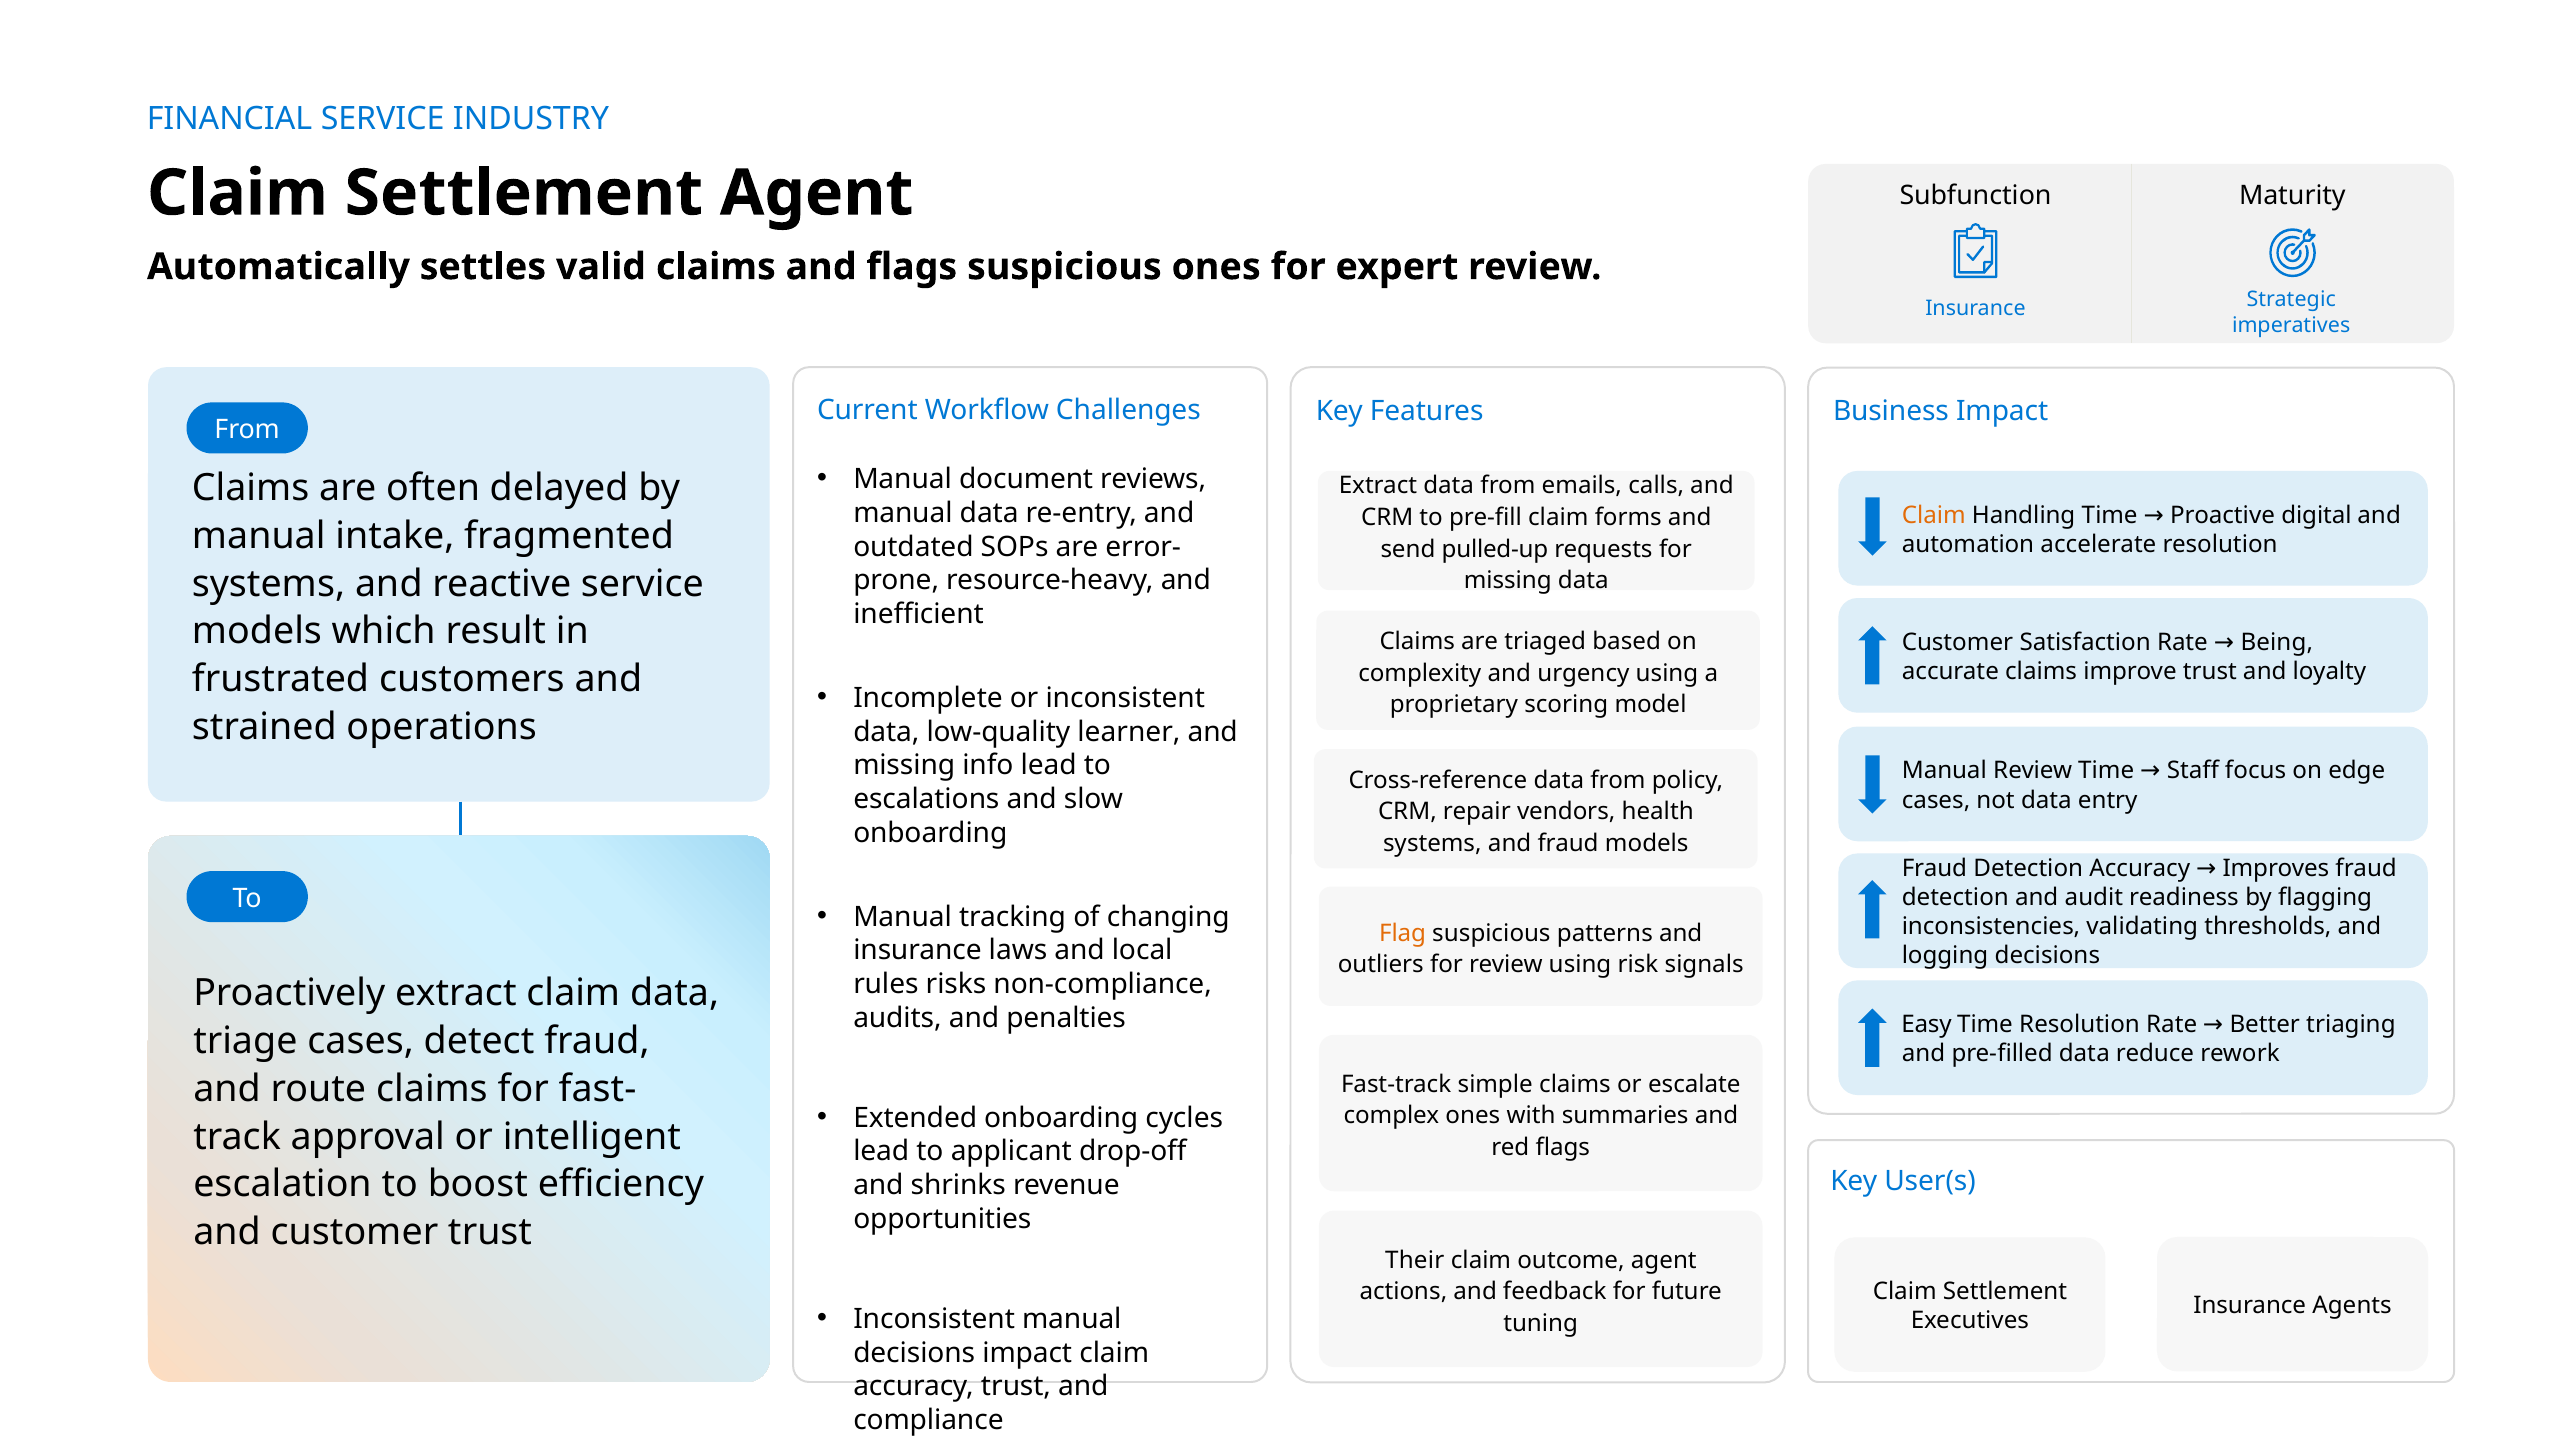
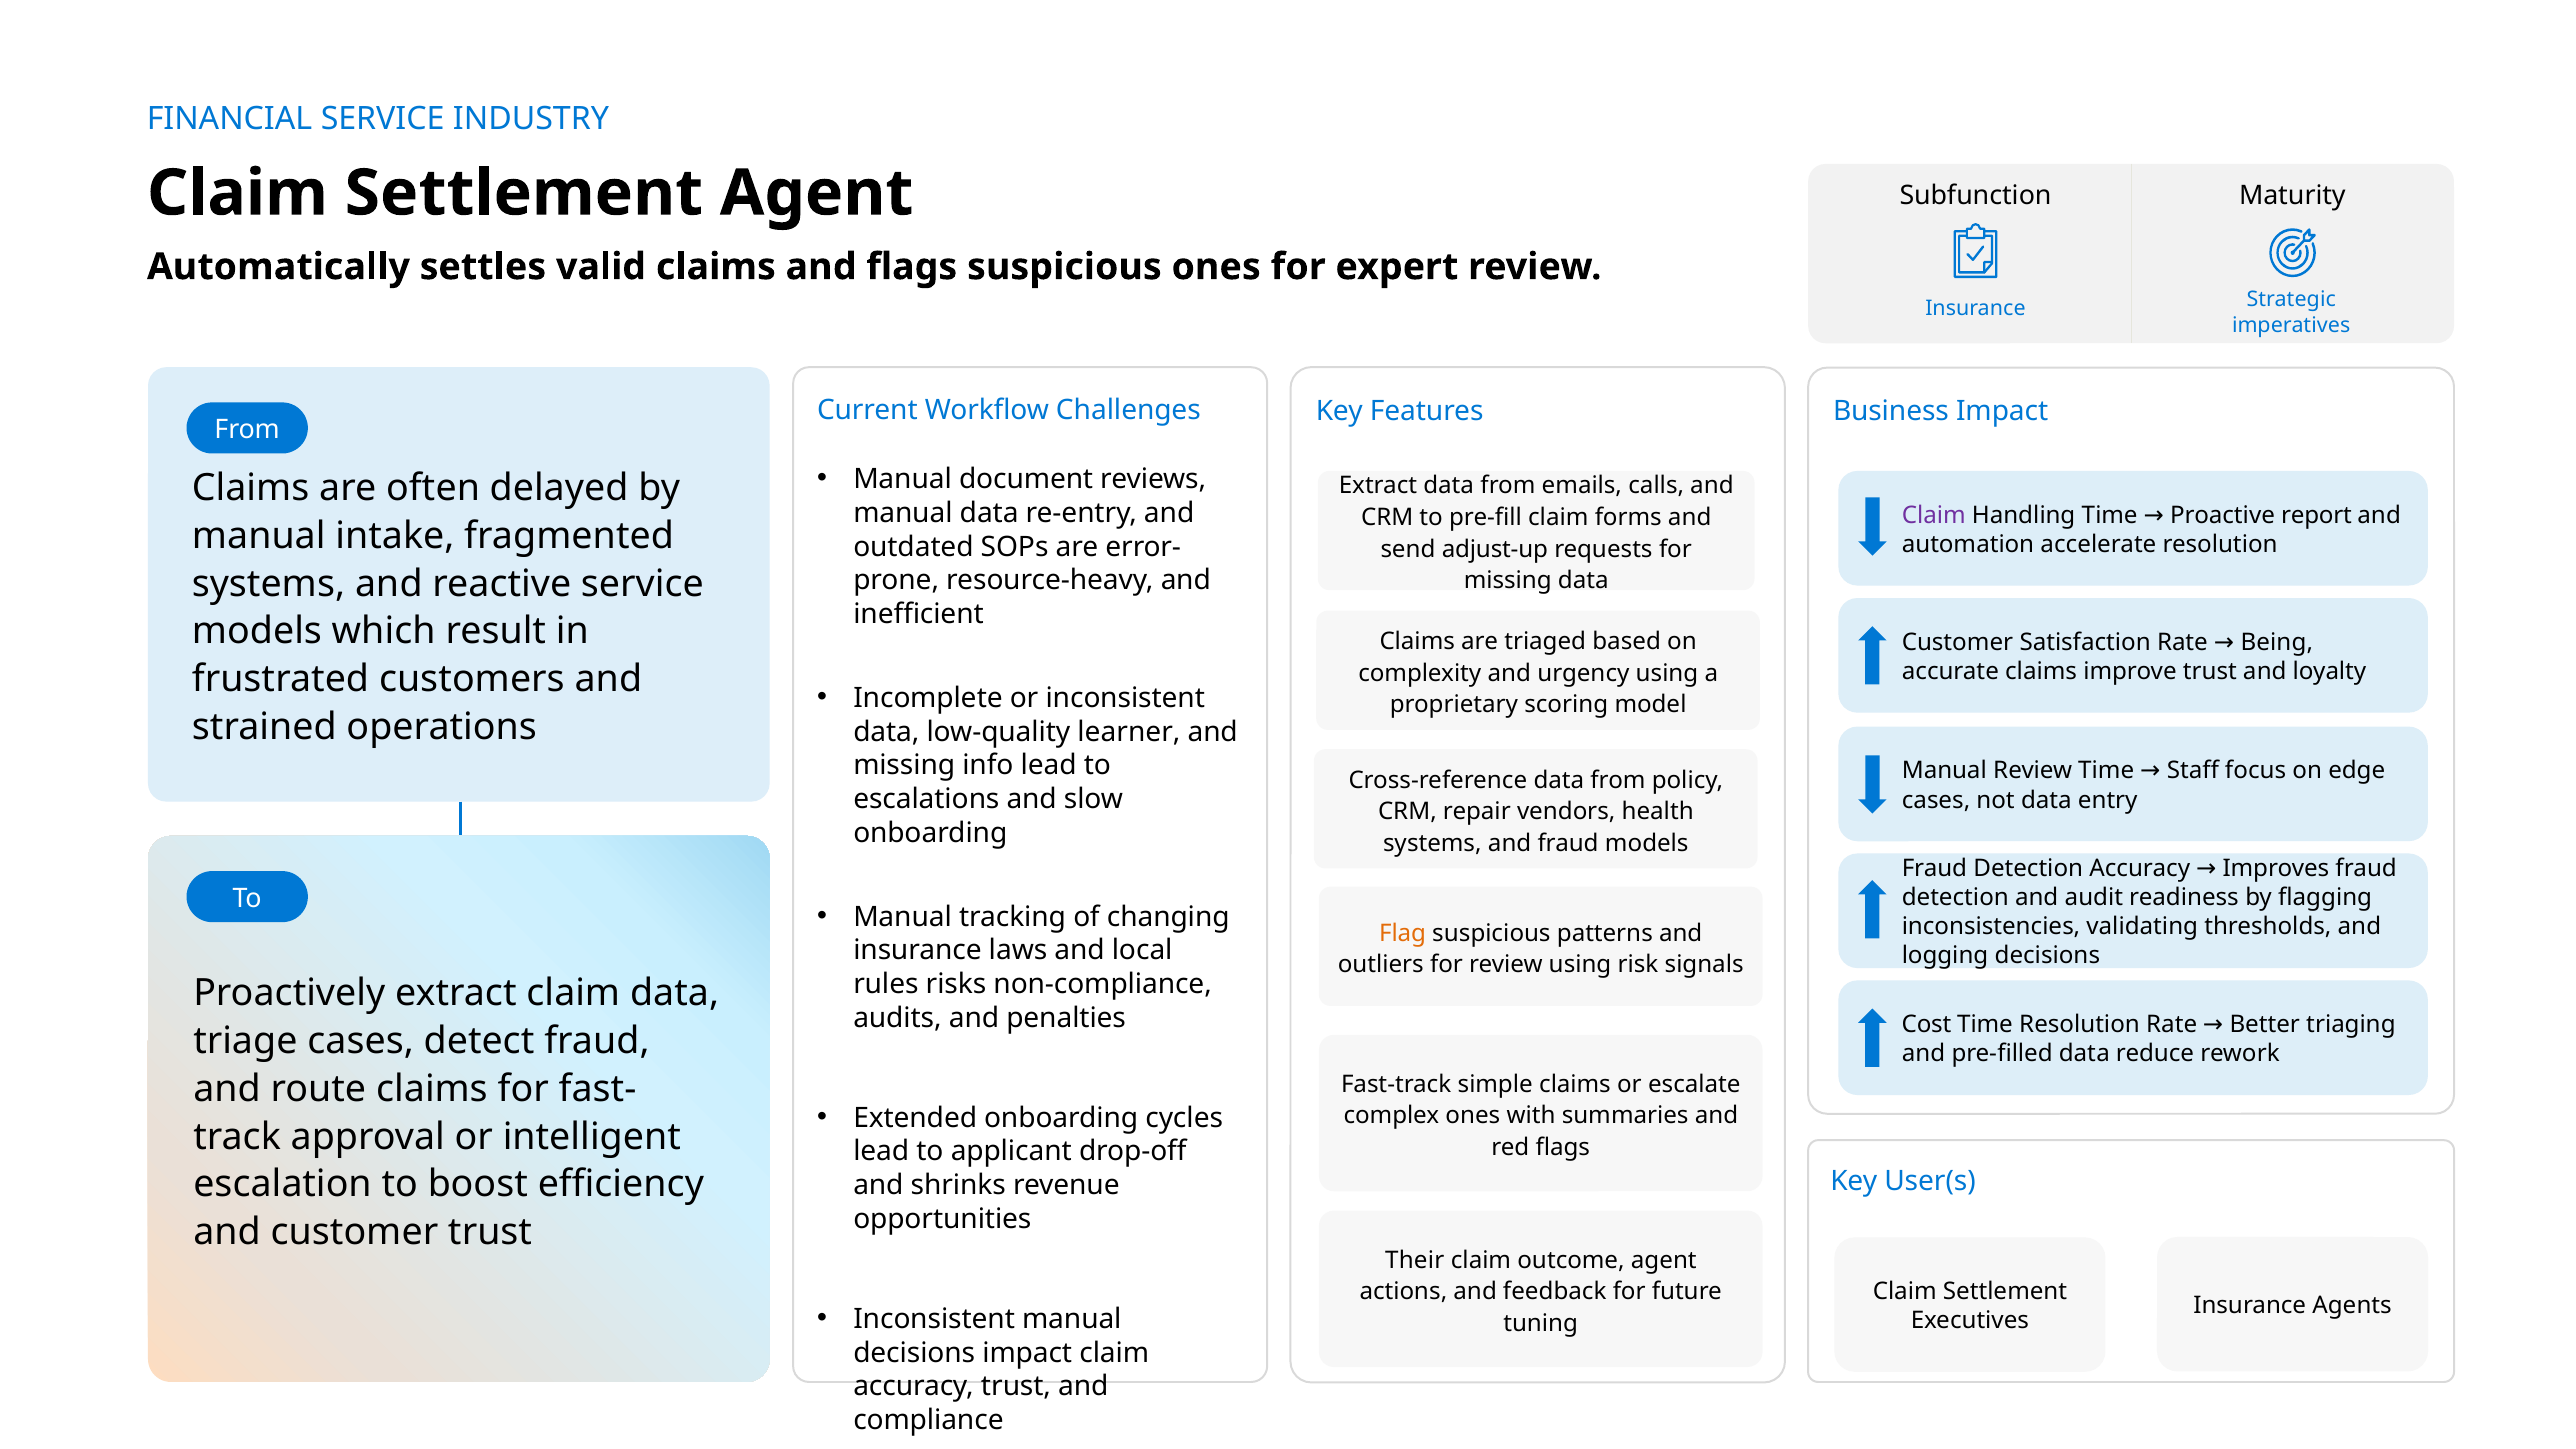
Claim at (1934, 515) colour: orange -> purple
digital: digital -> report
pulled-up: pulled-up -> adjust-up
Easy: Easy -> Cost
